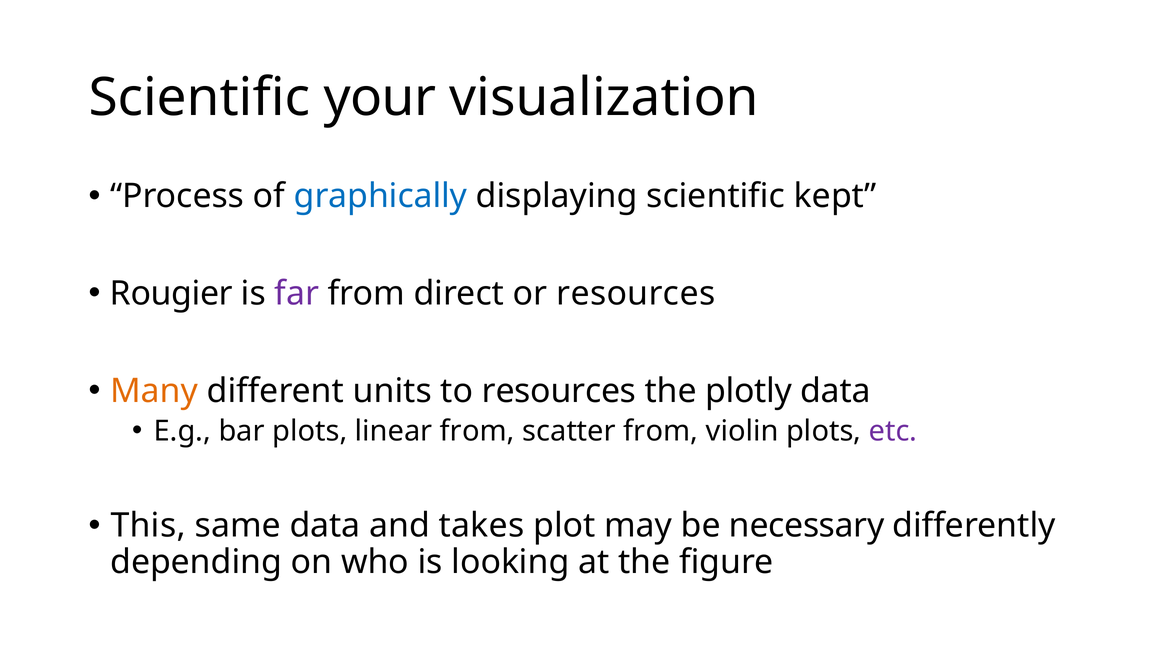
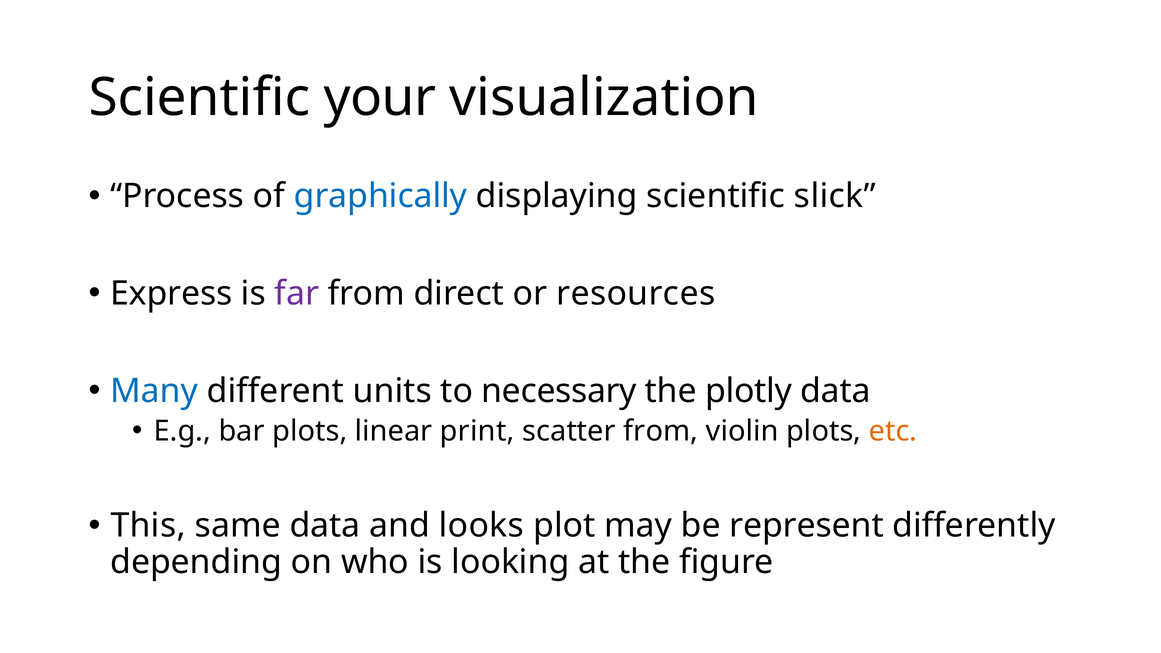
kept: kept -> slick
Rougier: Rougier -> Express
Many colour: orange -> blue
to resources: resources -> necessary
linear from: from -> print
etc colour: purple -> orange
takes: takes -> looks
necessary: necessary -> represent
